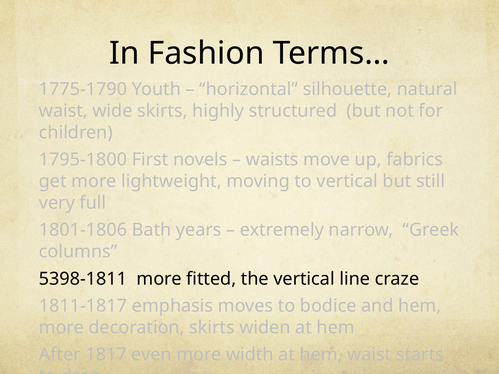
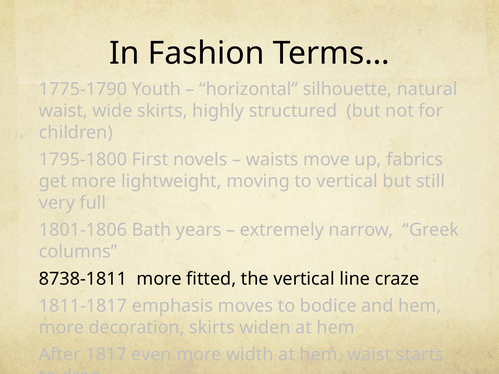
5398-1811: 5398-1811 -> 8738-1811
